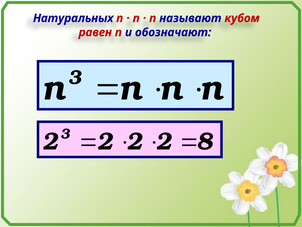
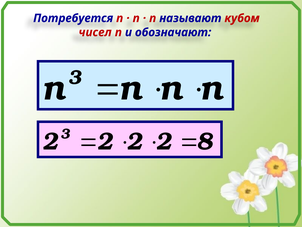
Натуральных: Натуральных -> Потребуется
равен: равен -> чисел
